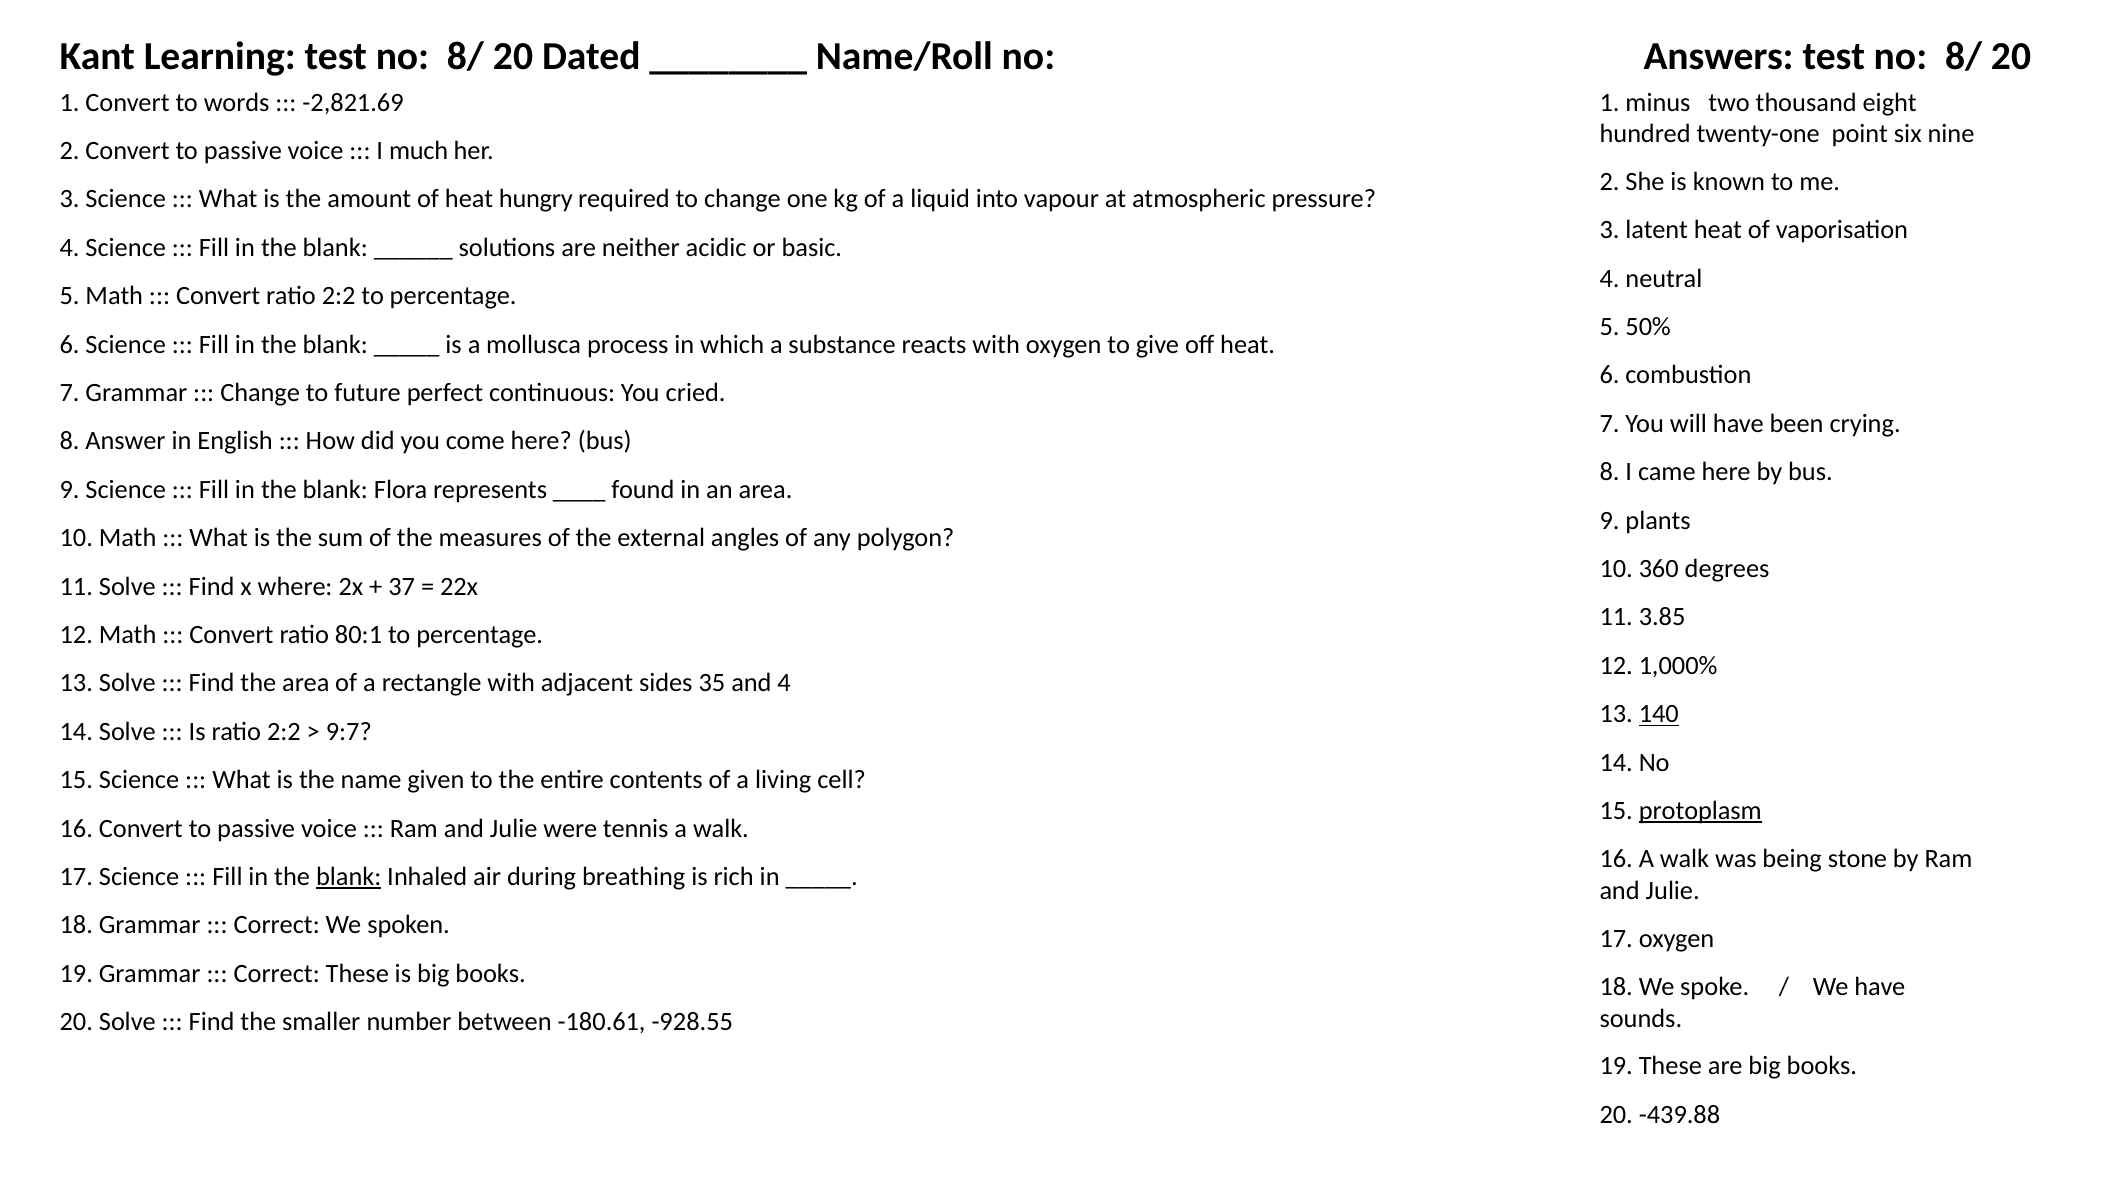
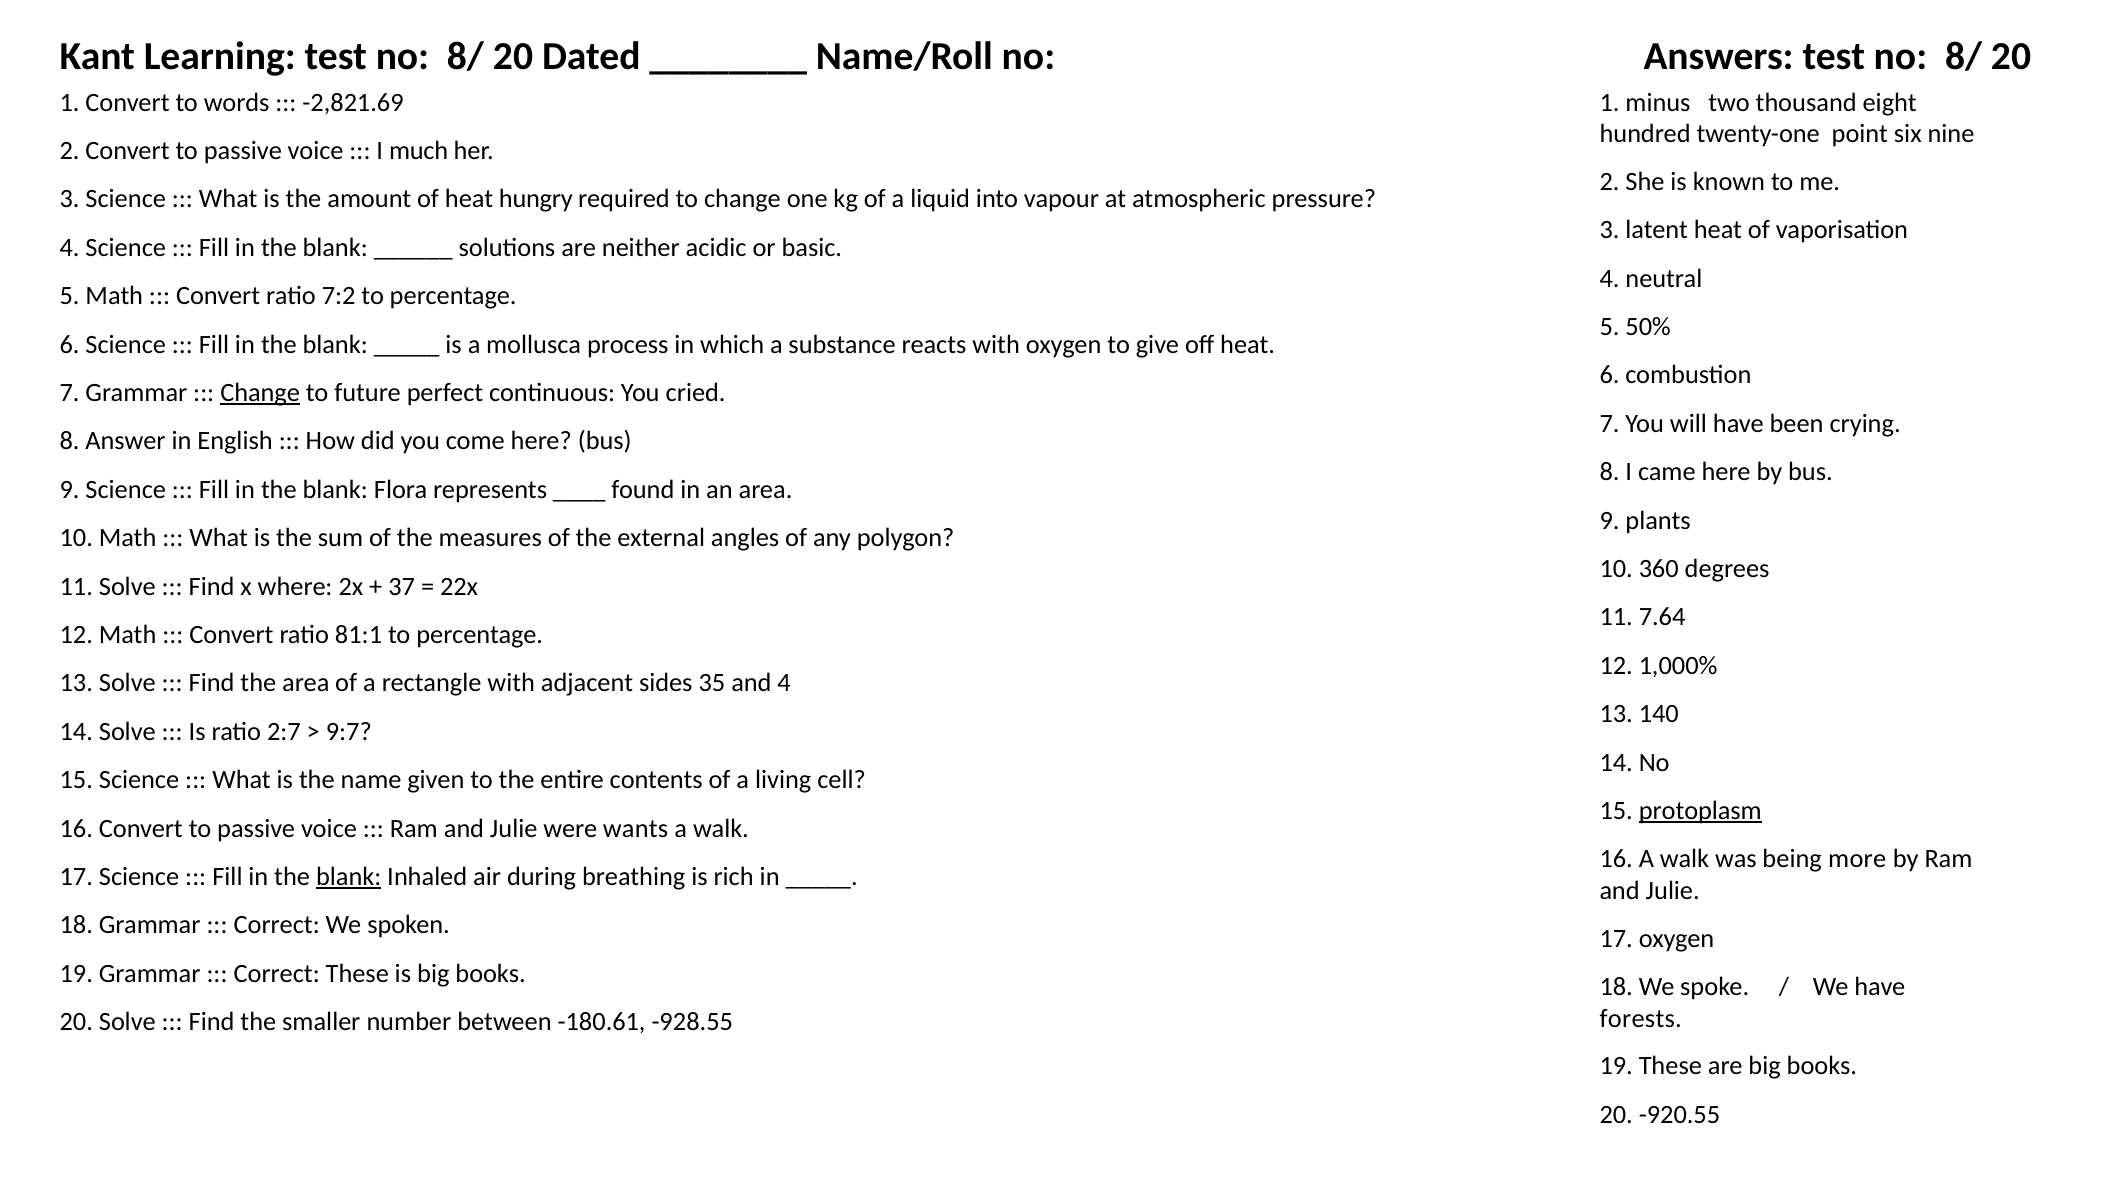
Convert ratio 2:2: 2:2 -> 7:2
Change at (260, 393) underline: none -> present
3.85: 3.85 -> 7.64
80:1: 80:1 -> 81:1
140 underline: present -> none
Is ratio 2:2: 2:2 -> 2:7
tennis: tennis -> wants
stone: stone -> more
sounds: sounds -> forests
-439.88: -439.88 -> -920.55
